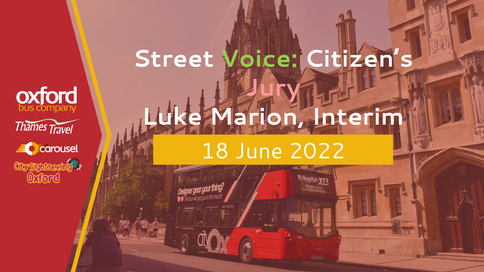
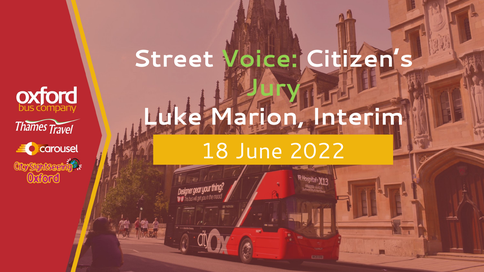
Jury colour: pink -> light green
